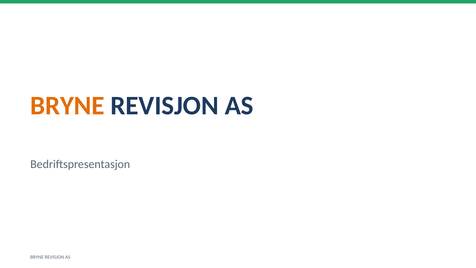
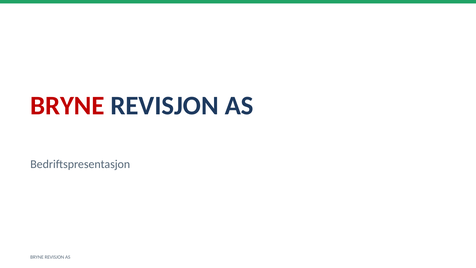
BRYNE at (67, 106) colour: orange -> red
